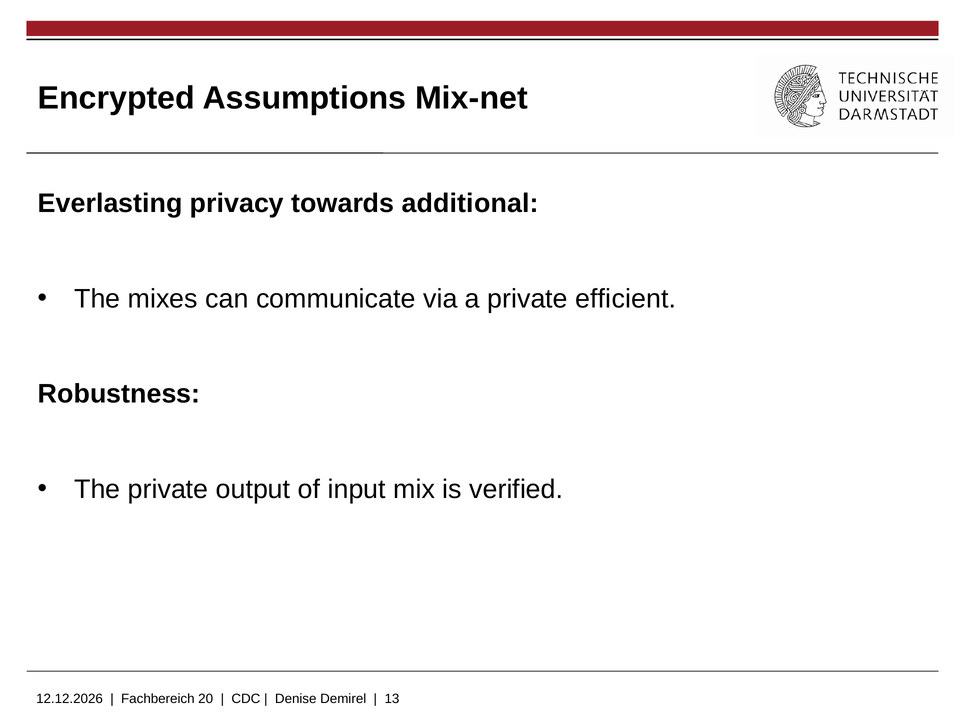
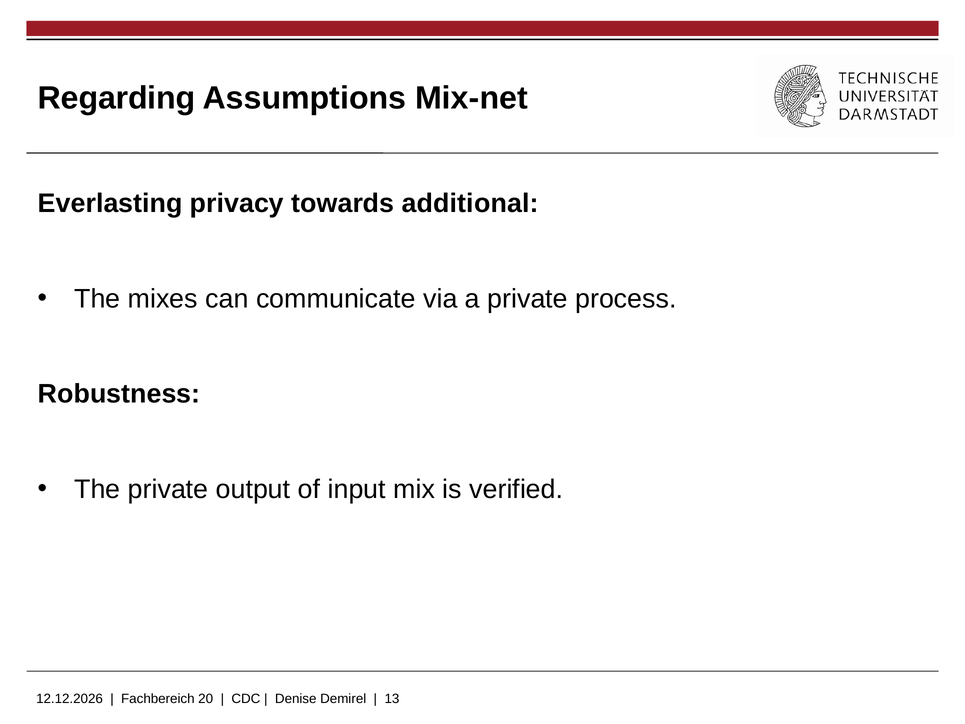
Encrypted: Encrypted -> Regarding
efficient: efficient -> process
